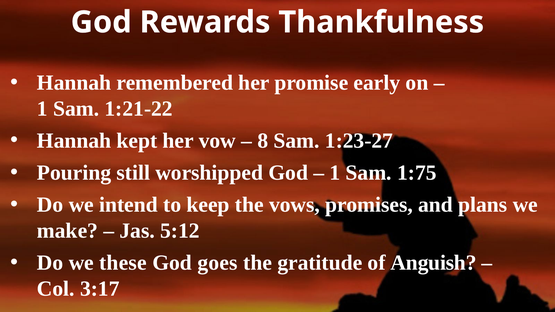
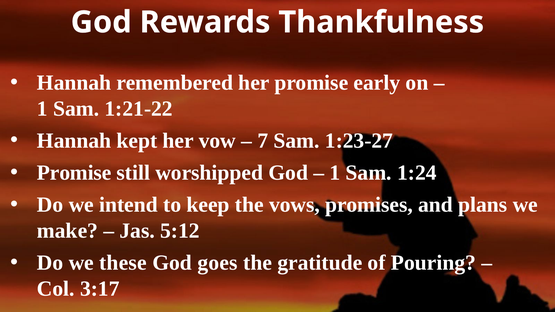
8: 8 -> 7
Pouring at (74, 173): Pouring -> Promise
1:75: 1:75 -> 1:24
Anguish: Anguish -> Pouring
